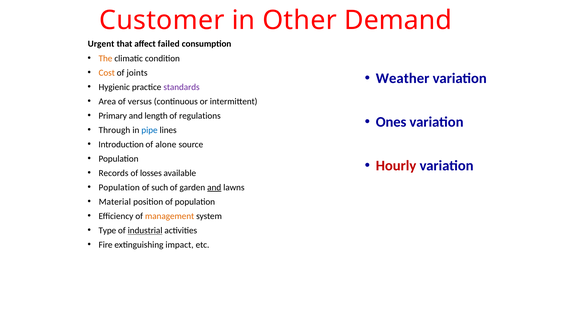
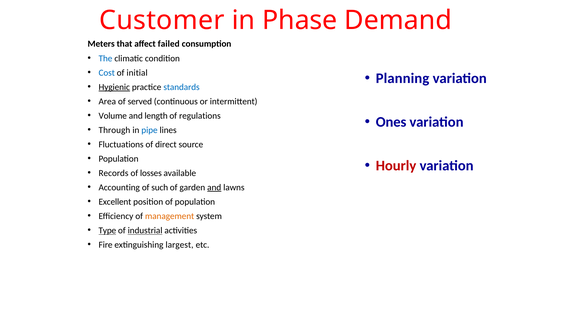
Other: Other -> Phase
Urgent: Urgent -> Meters
The colour: orange -> blue
Cost colour: orange -> blue
joints: joints -> initial
Weather: Weather -> Planning
Hygienic underline: none -> present
standards colour: purple -> blue
versus: versus -> served
Primary: Primary -> Volume
Introduction: Introduction -> Fluctuations
alone: alone -> direct
Population at (119, 187): Population -> Accounting
Material: Material -> Excellent
Type underline: none -> present
impact: impact -> largest
